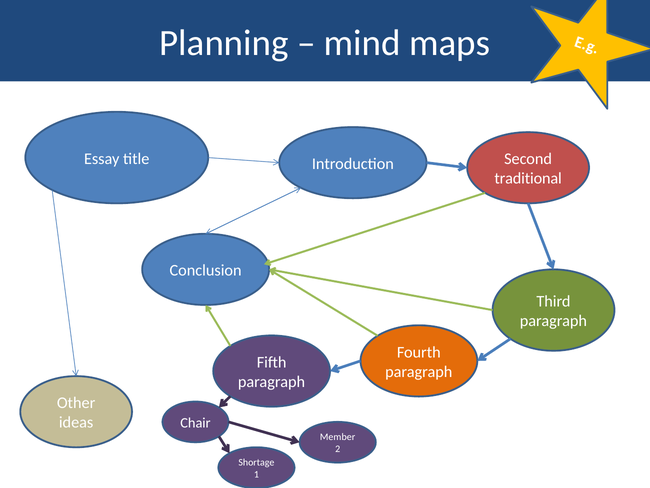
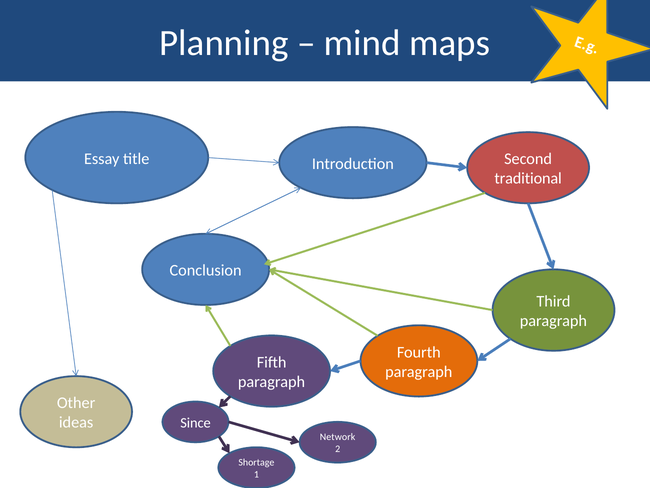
Chair: Chair -> Since
Member: Member -> Network
